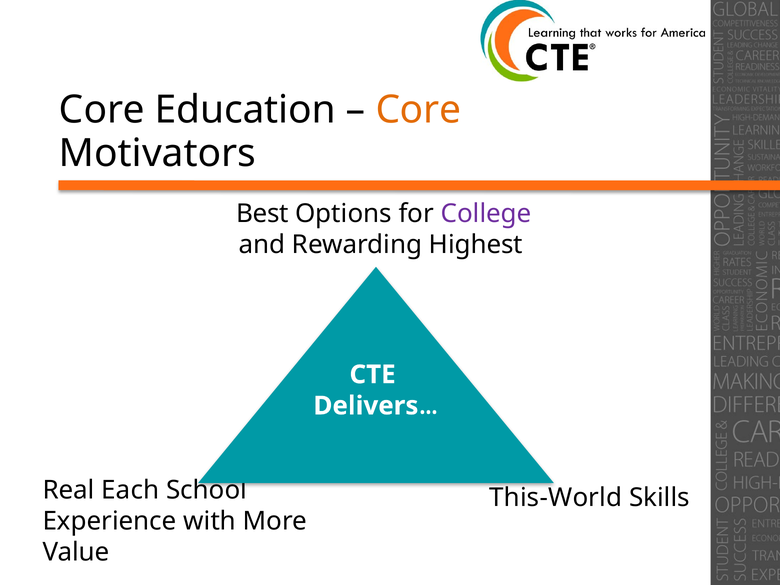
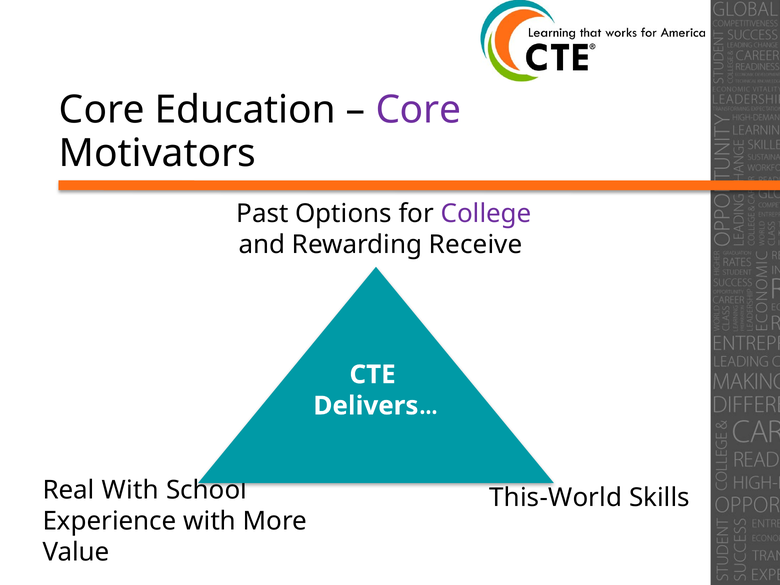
Core at (418, 110) colour: orange -> purple
Best: Best -> Past
Highest: Highest -> Receive
Real Each: Each -> With
